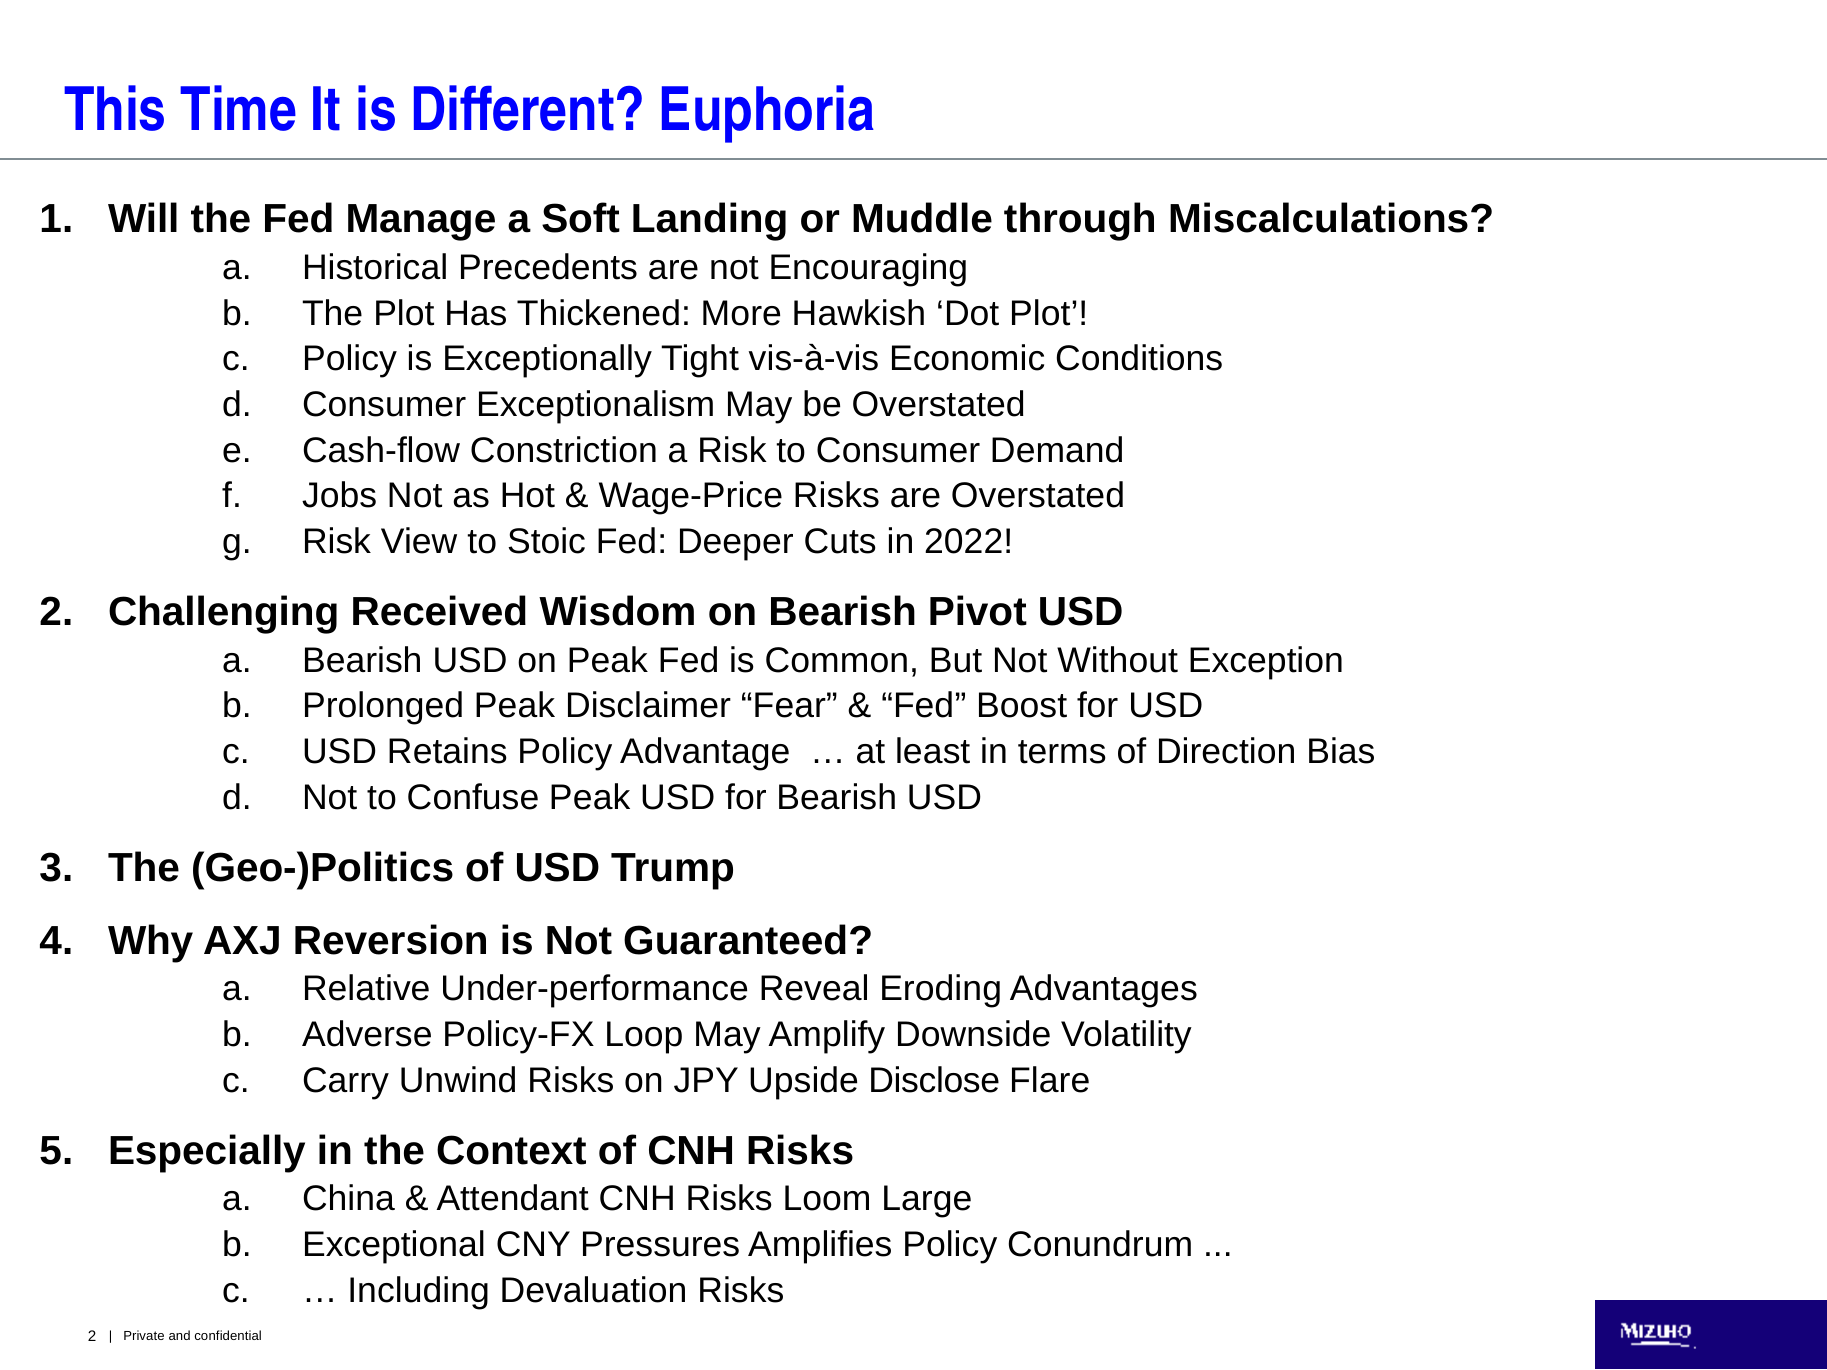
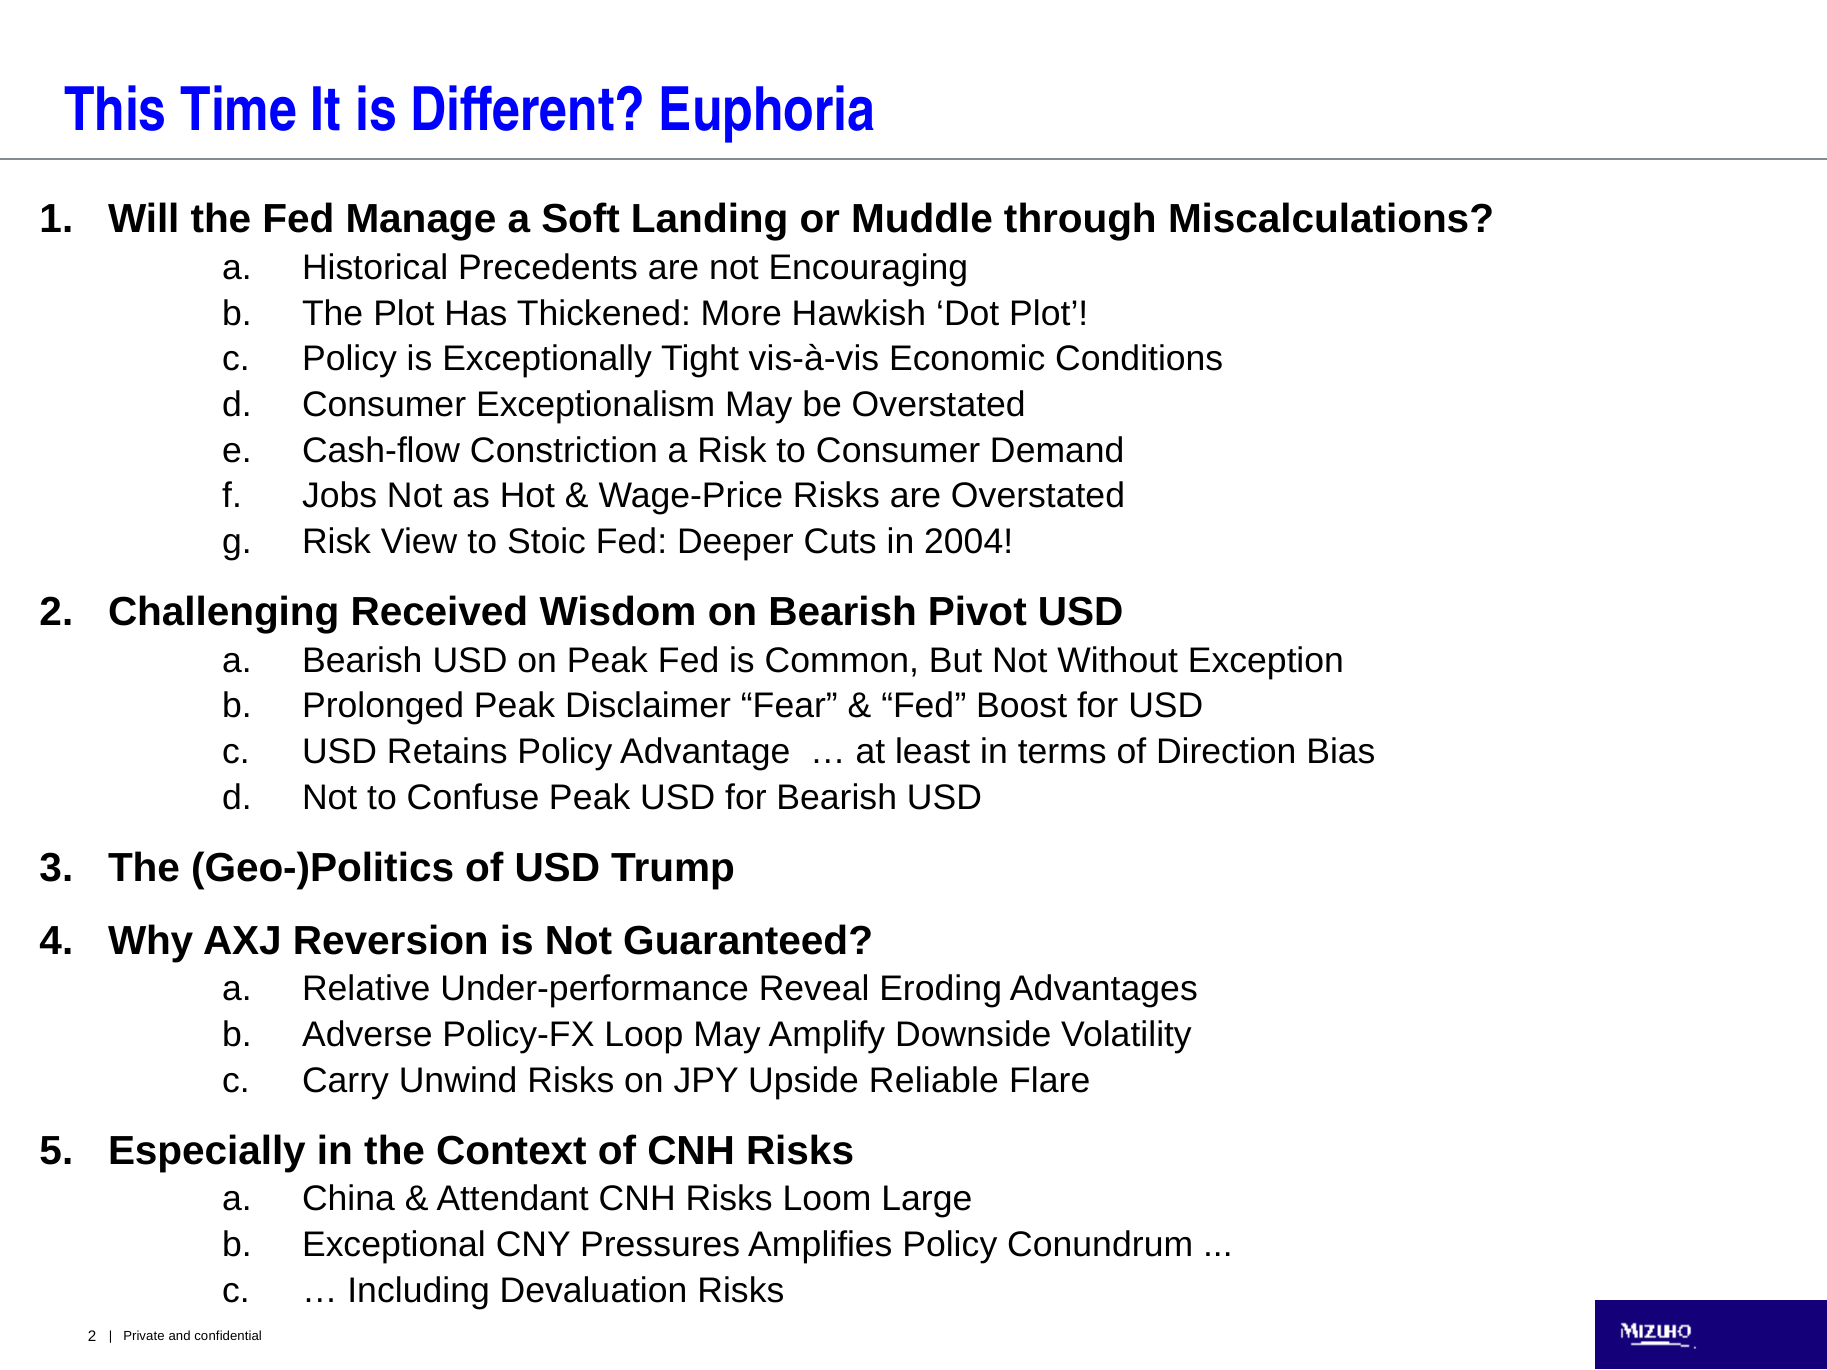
2022: 2022 -> 2004
Disclose: Disclose -> Reliable
